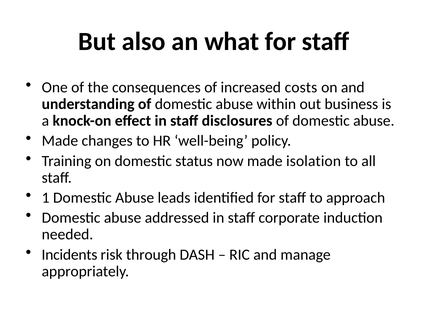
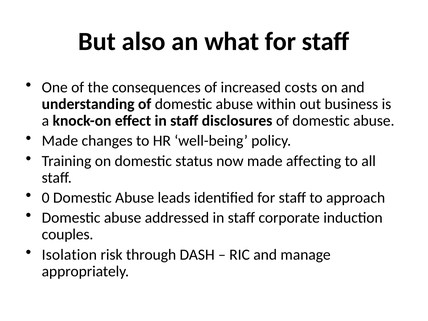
isolation: isolation -> affecting
1: 1 -> 0
needed: needed -> couples
Incidents: Incidents -> Isolation
